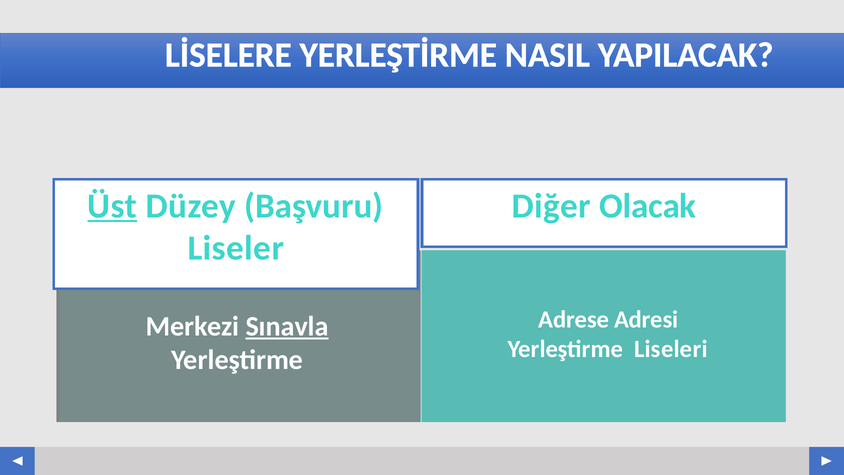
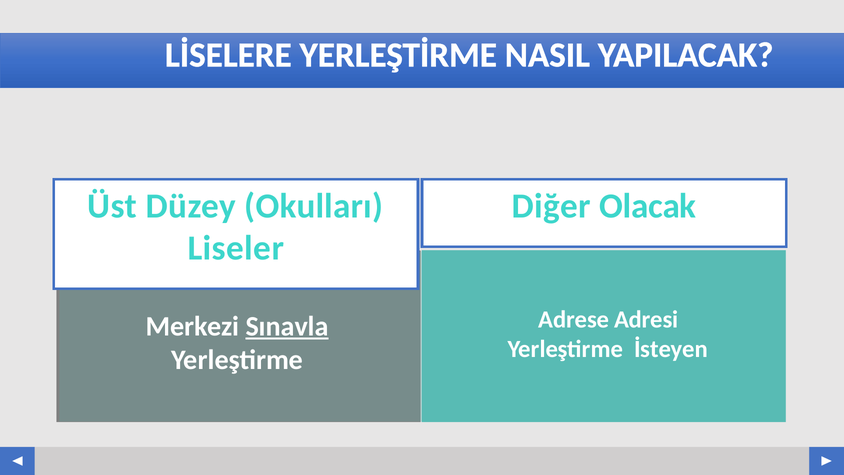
Üst underline: present -> none
Başvuru: Başvuru -> Okulları
Liseleri: Liseleri -> İsteyen
